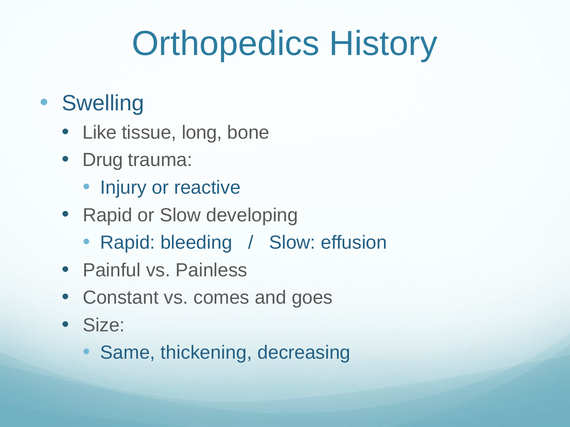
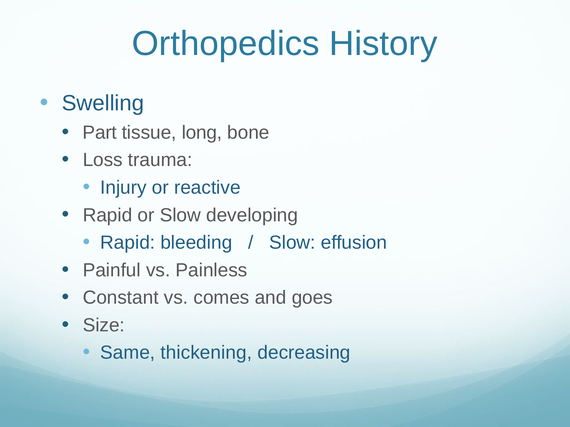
Like: Like -> Part
Drug: Drug -> Loss
